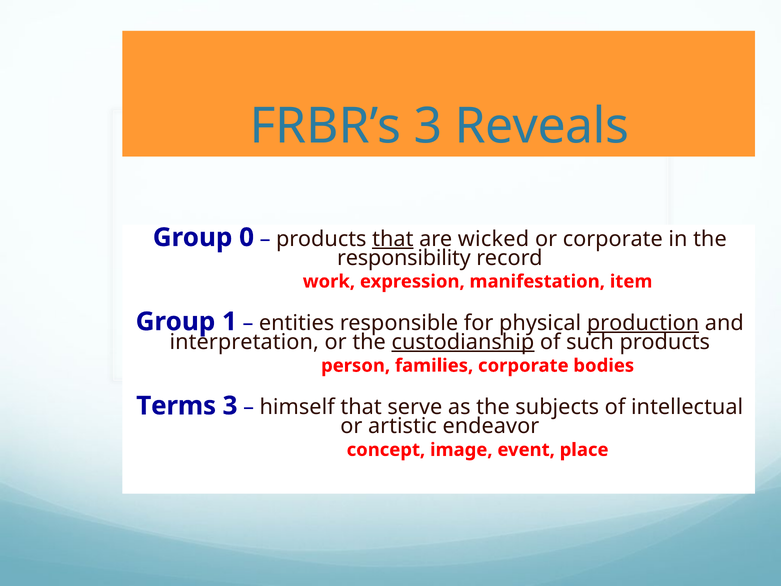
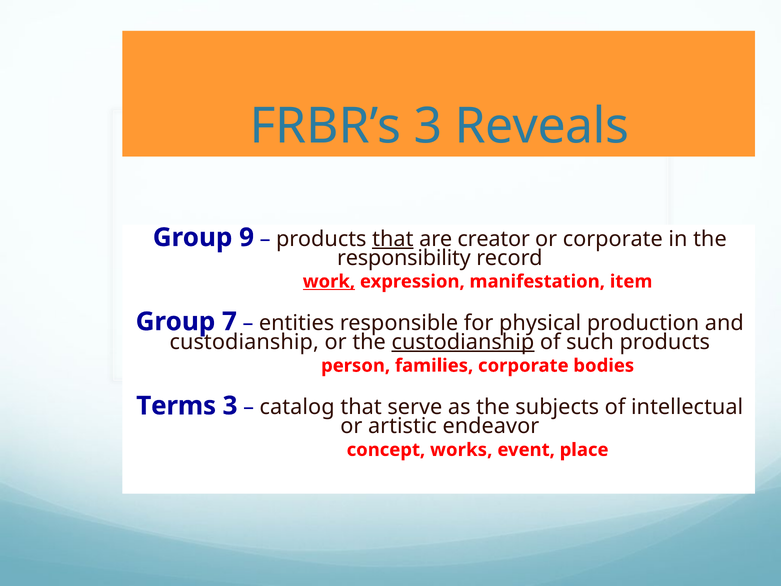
0: 0 -> 9
wicked: wicked -> creator
work underline: none -> present
1: 1 -> 7
production underline: present -> none
interpretation at (244, 342): interpretation -> custodianship
himself: himself -> catalog
image: image -> works
